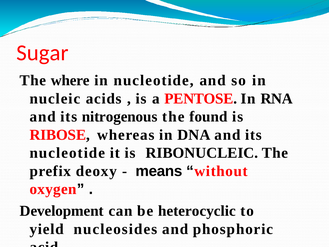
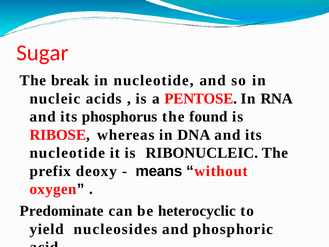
where: where -> break
nitrogenous: nitrogenous -> phosphorus
Development: Development -> Predominate
